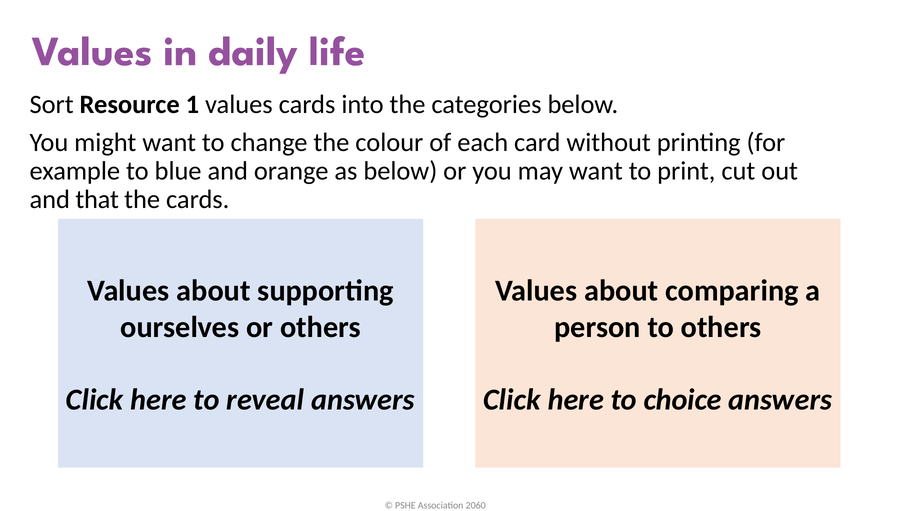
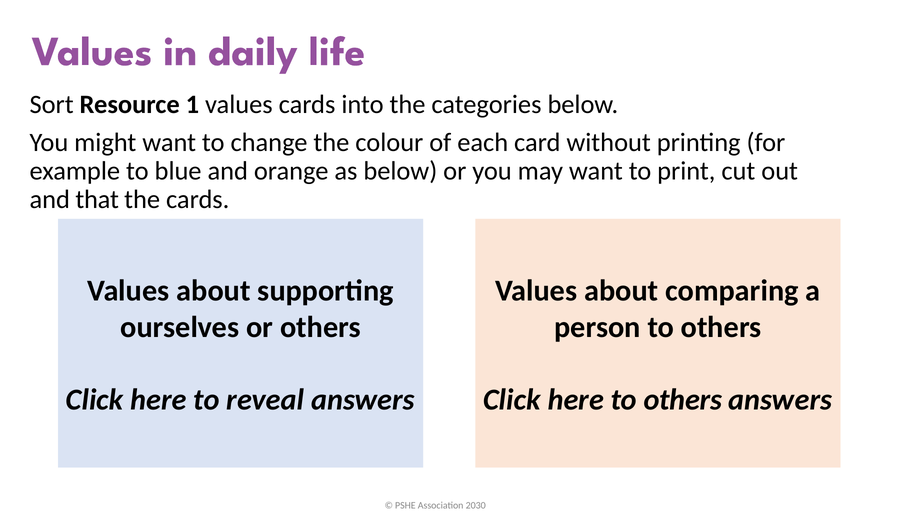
here to choice: choice -> others
2060: 2060 -> 2030
